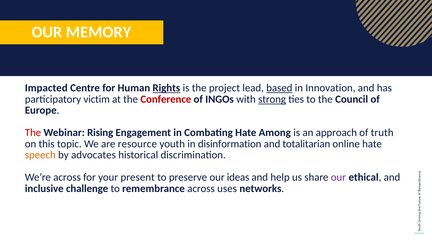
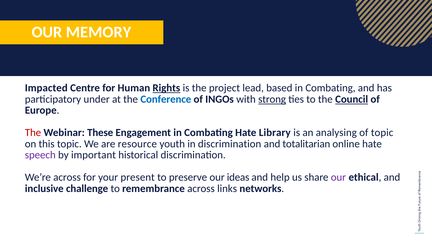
based underline: present -> none
Innovation at (330, 88): Innovation -> Combating
victim: victim -> under
Conference colour: red -> blue
Council underline: none -> present
Rising: Rising -> These
Among: Among -> Library
approach: approach -> analysing
of truth: truth -> topic
in disinformation: disinformation -> discrimination
speech colour: orange -> purple
advocates: advocates -> important
uses: uses -> links
